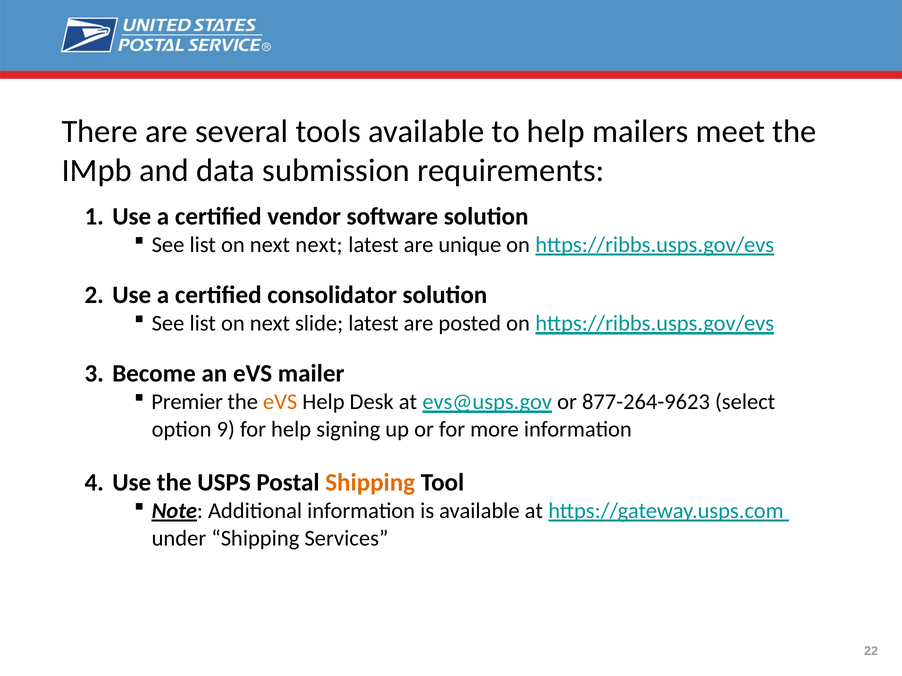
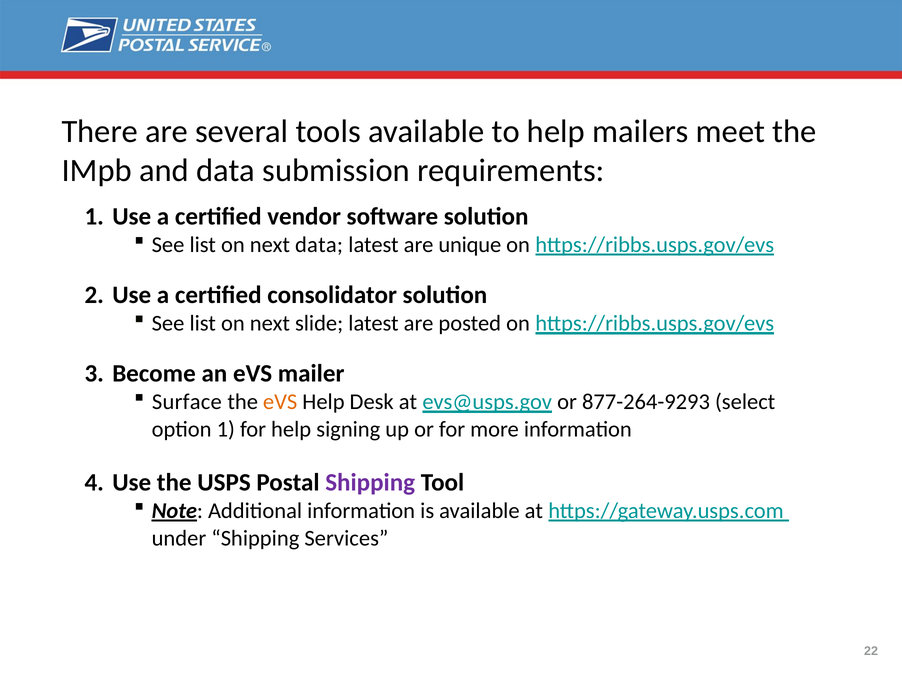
next next: next -> data
Premier: Premier -> Surface
877-264-9623: 877-264-9623 -> 877-264-9293
option 9: 9 -> 1
Shipping at (370, 483) colour: orange -> purple
